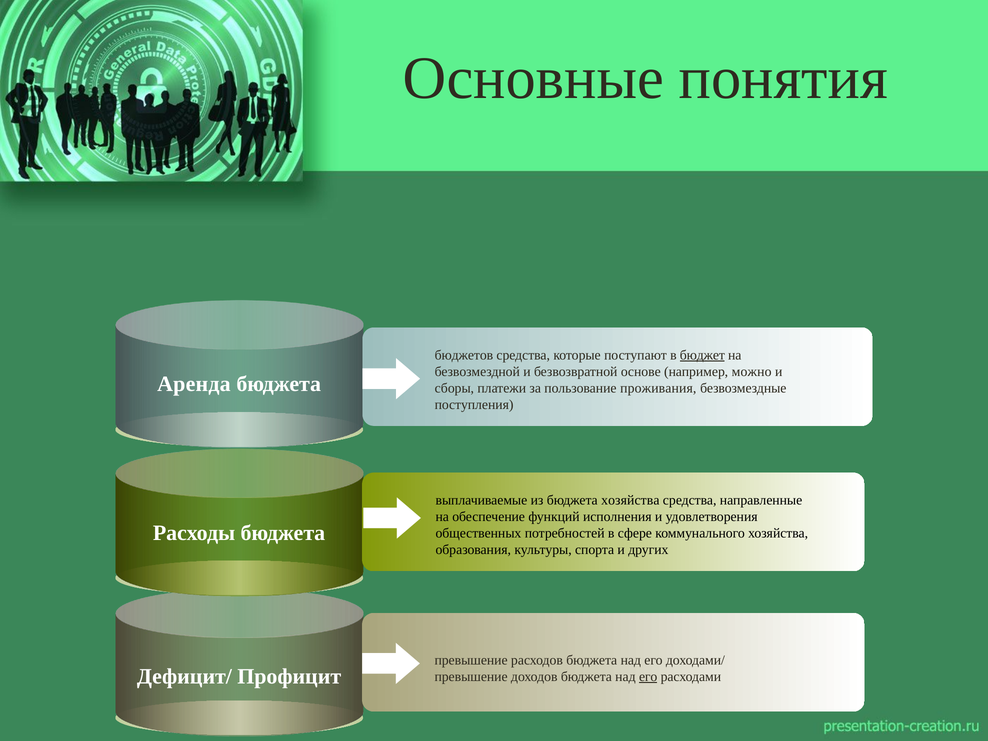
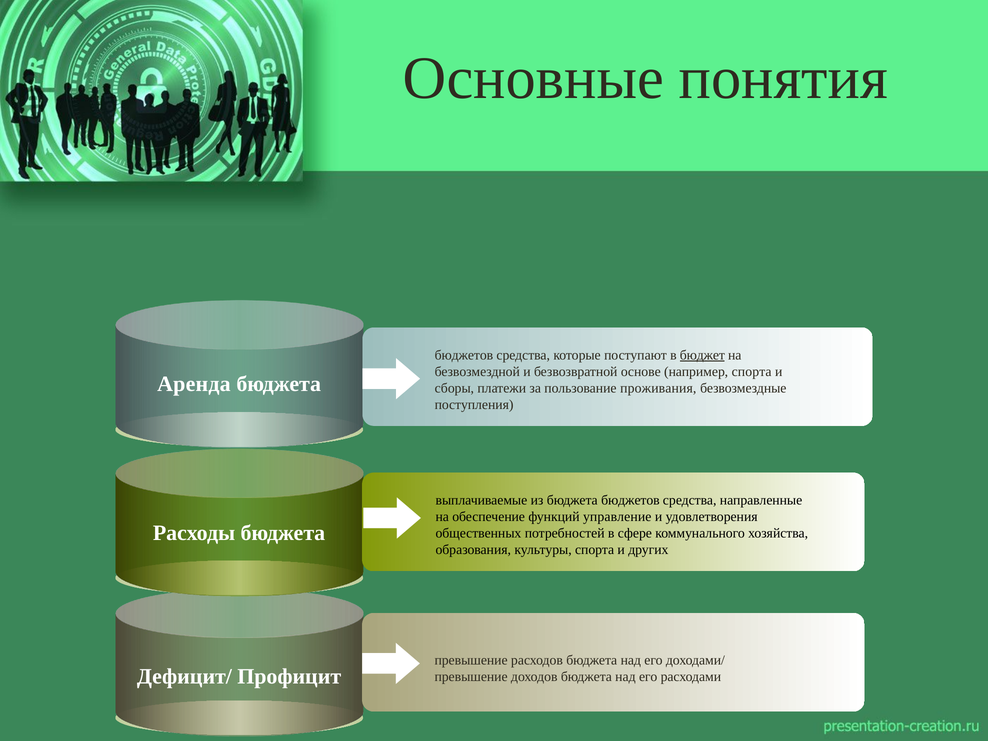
например можно: можно -> спорта
из бюджета хозяйства: хозяйства -> бюджетов
исполнения: исполнения -> управление
его at (648, 677) underline: present -> none
